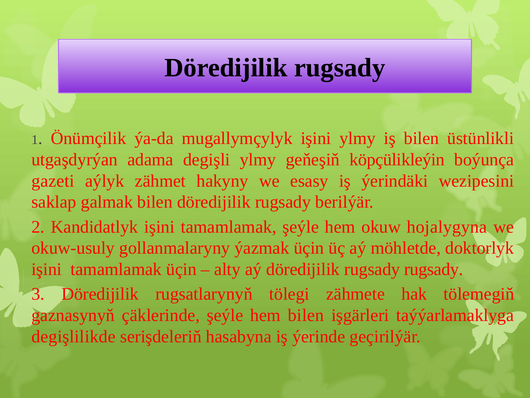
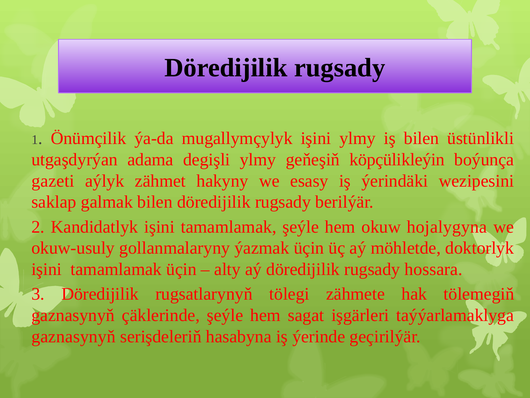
rugsady rugsady: rugsady -> hossara
hem bilen: bilen -> sagat
degişlilikde at (74, 336): degişlilikde -> gaznasynyň
